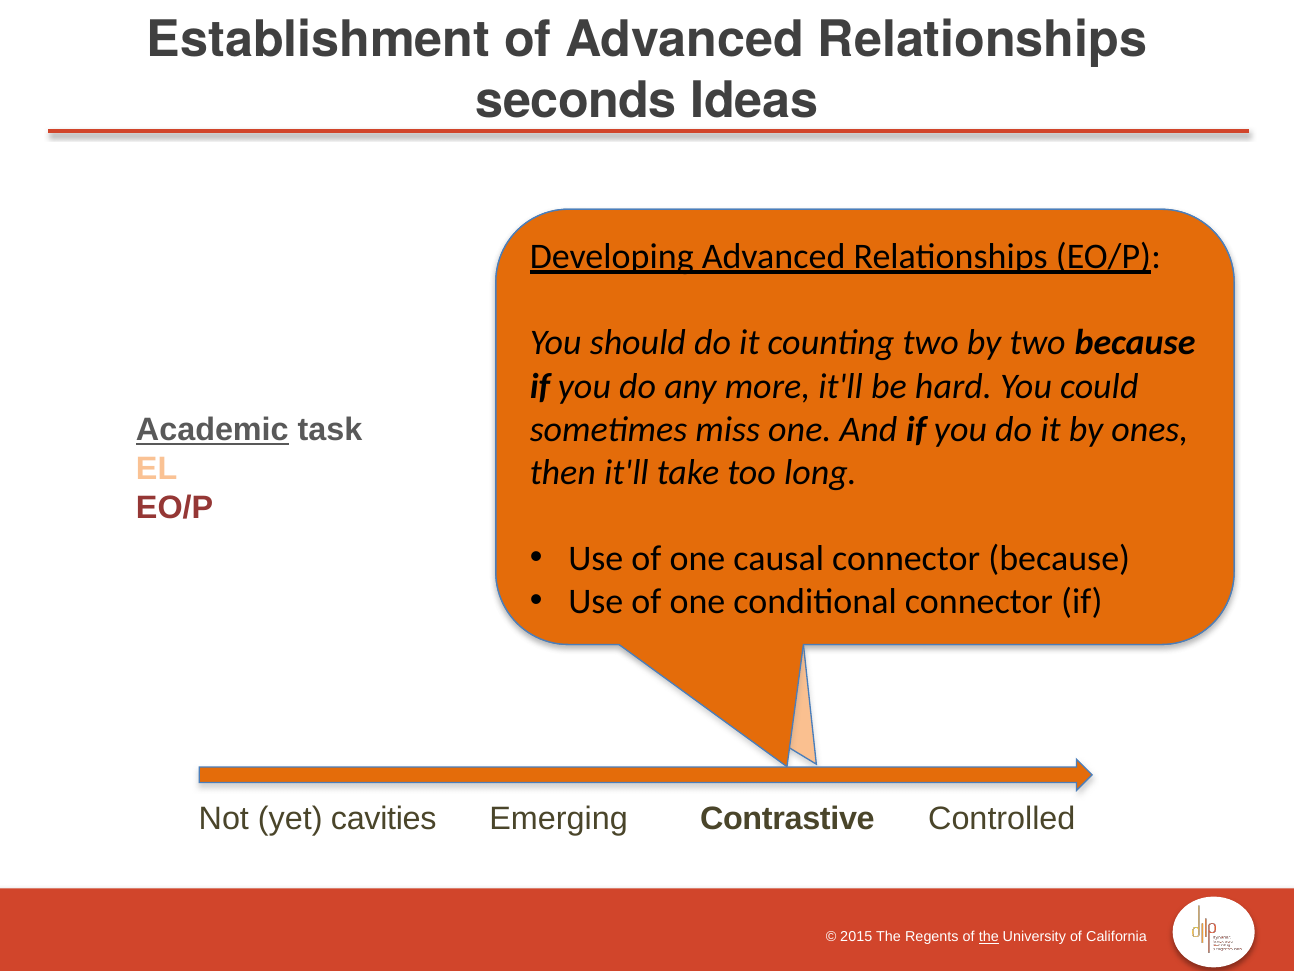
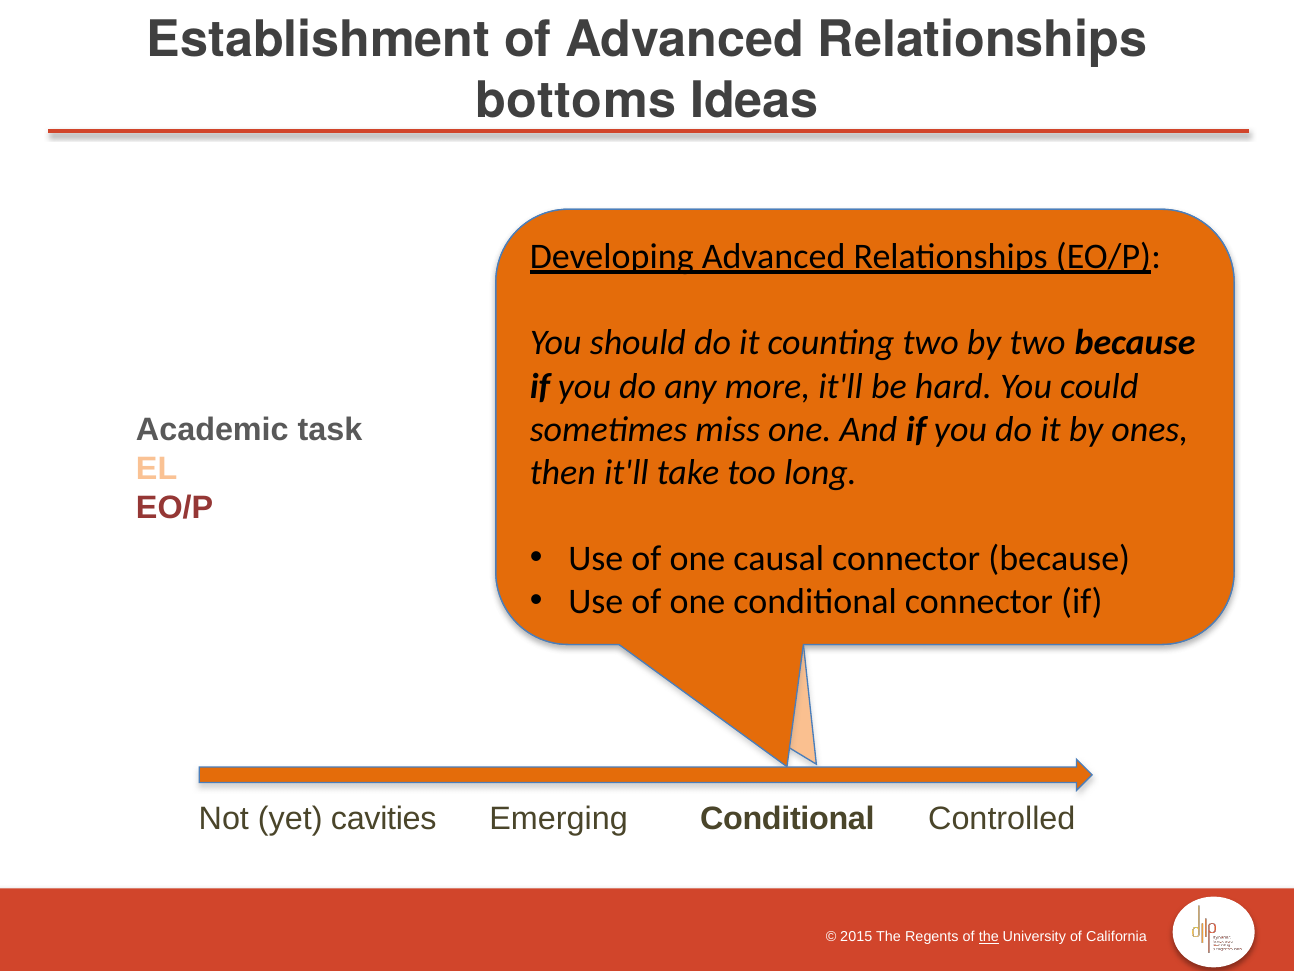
seconds: seconds -> bottoms
Academic underline: present -> none
Emerging Contrastive: Contrastive -> Conditional
